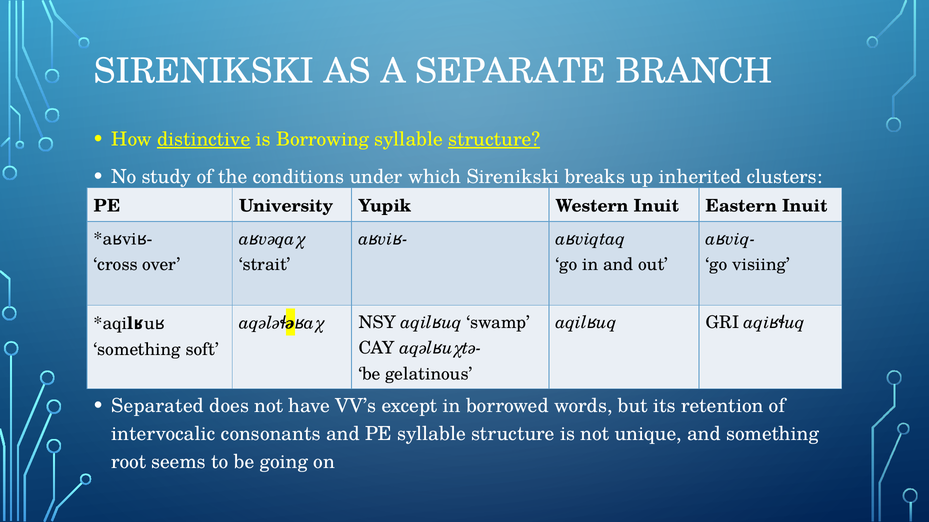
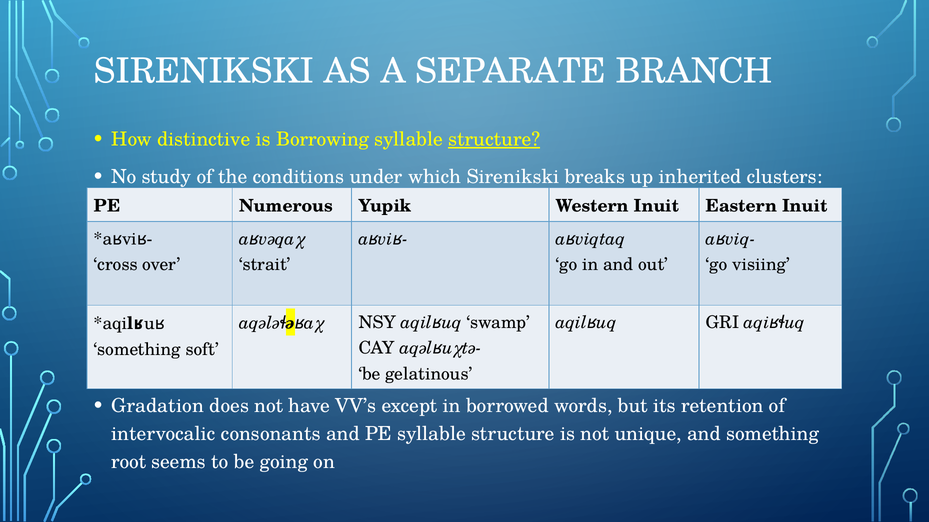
distinctive underline: present -> none
University: University -> Numerous
Separated: Separated -> Gradation
